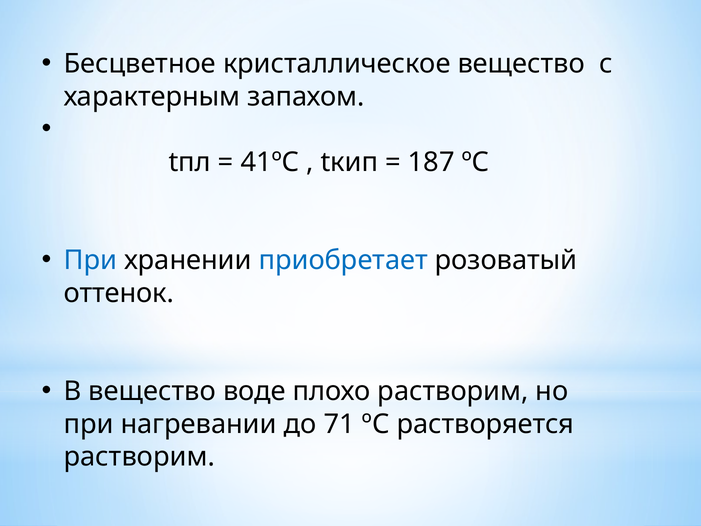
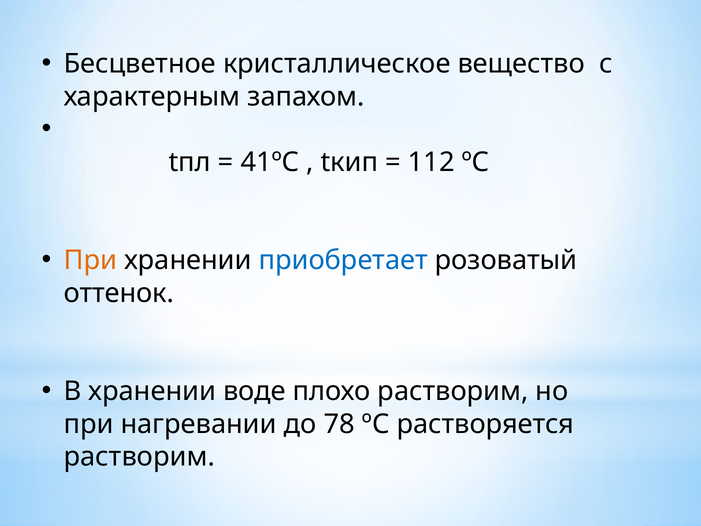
187: 187 -> 112
При at (90, 260) colour: blue -> orange
В вещество: вещество -> хранении
71: 71 -> 78
